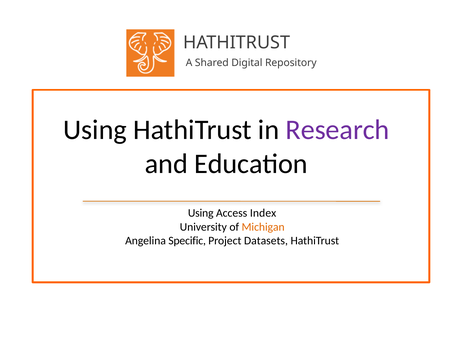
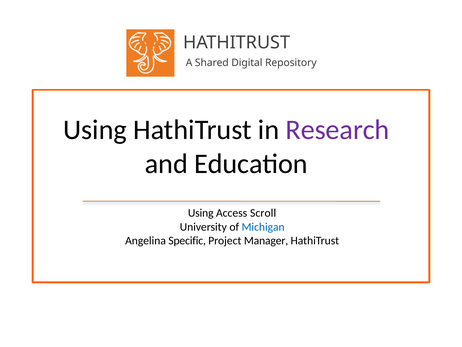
Index: Index -> Scroll
Michigan colour: orange -> blue
Datasets: Datasets -> Manager
